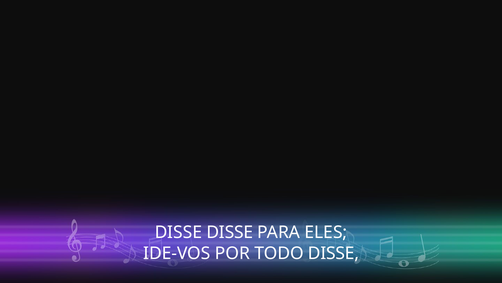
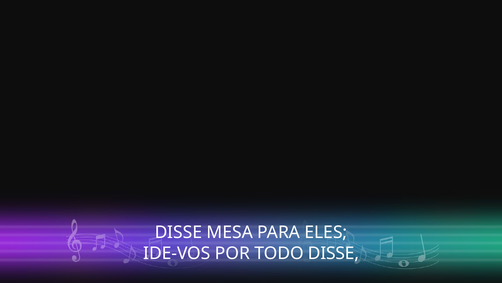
DISSE DISSE: DISSE -> MESA
